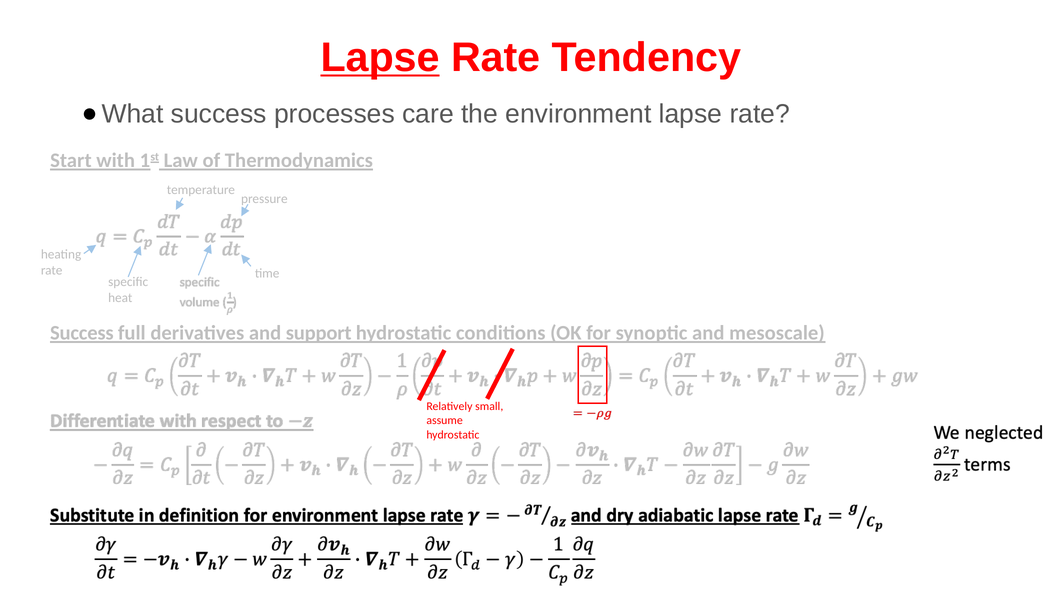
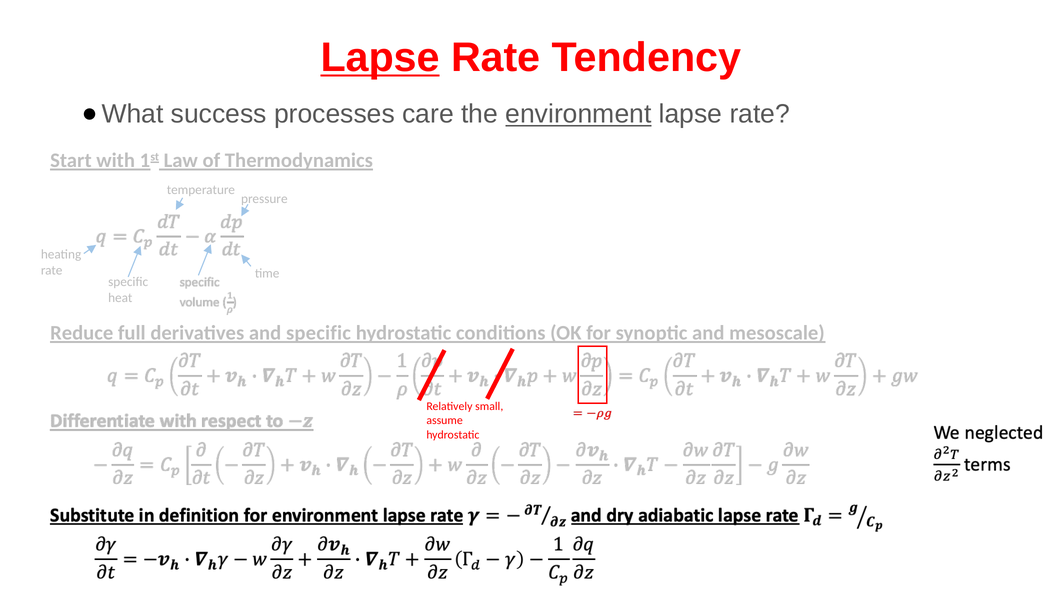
environment underline: none -> present
Success at (82, 333): Success -> Reduce
and support: support -> specific
